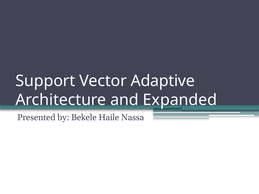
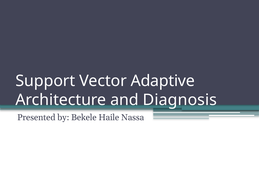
Expanded: Expanded -> Diagnosis
